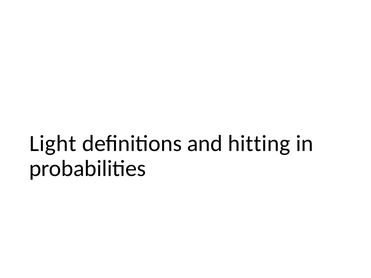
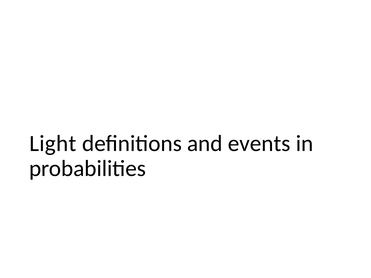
hitting: hitting -> events
